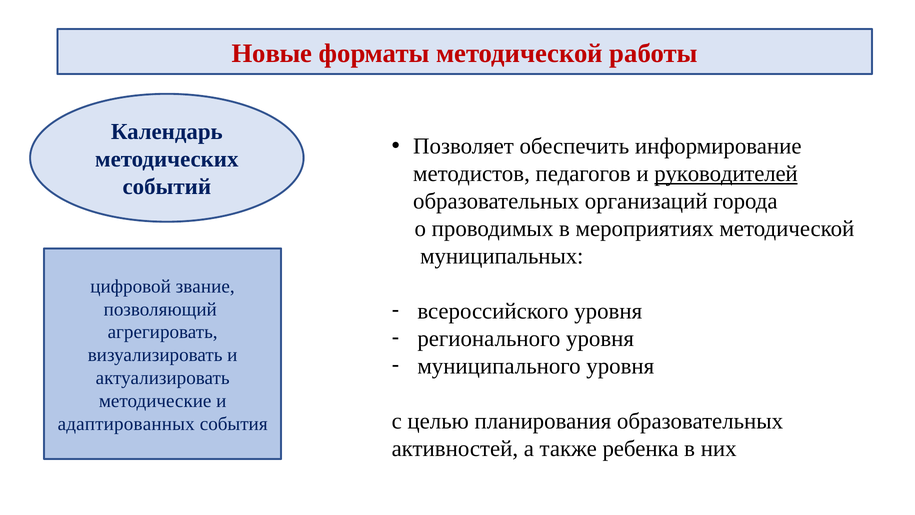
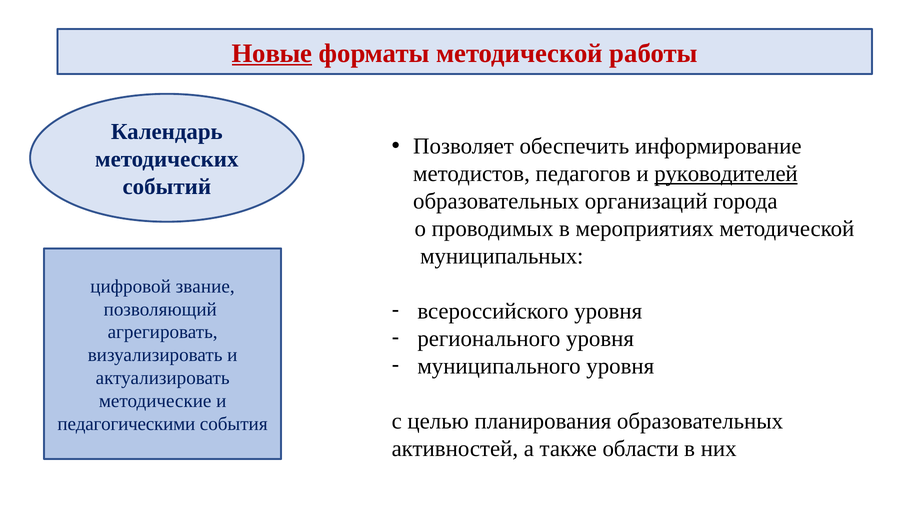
Новые underline: none -> present
адаптированных: адаптированных -> педагогическими
ребенка: ребенка -> области
